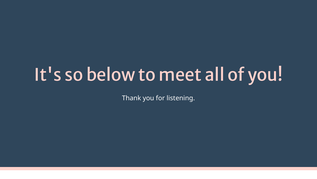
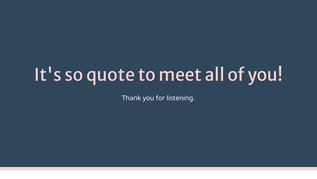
below: below -> quote
